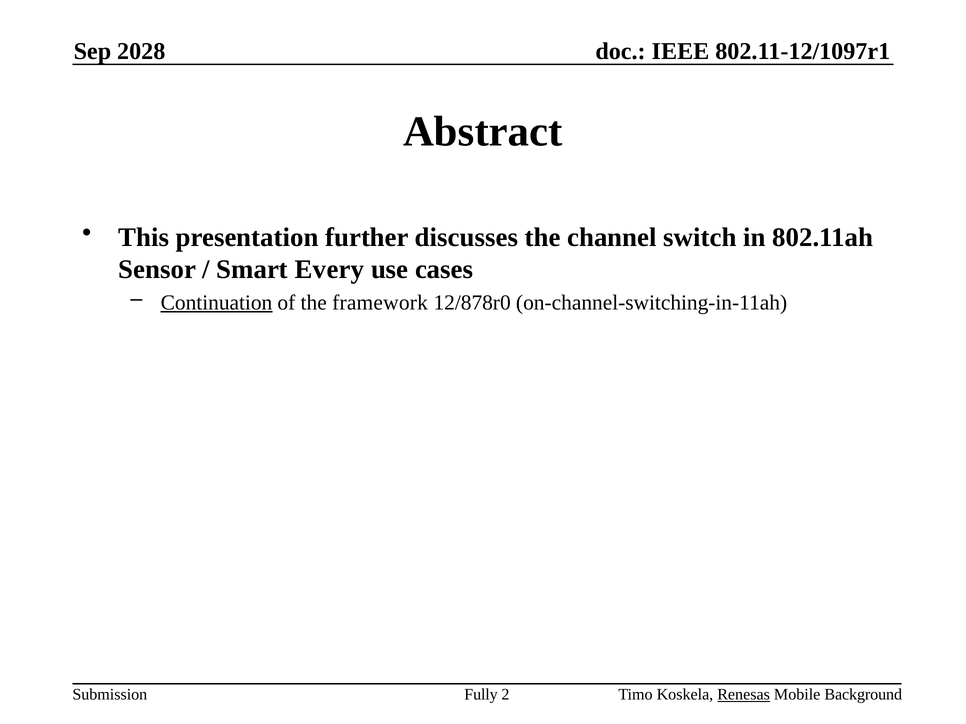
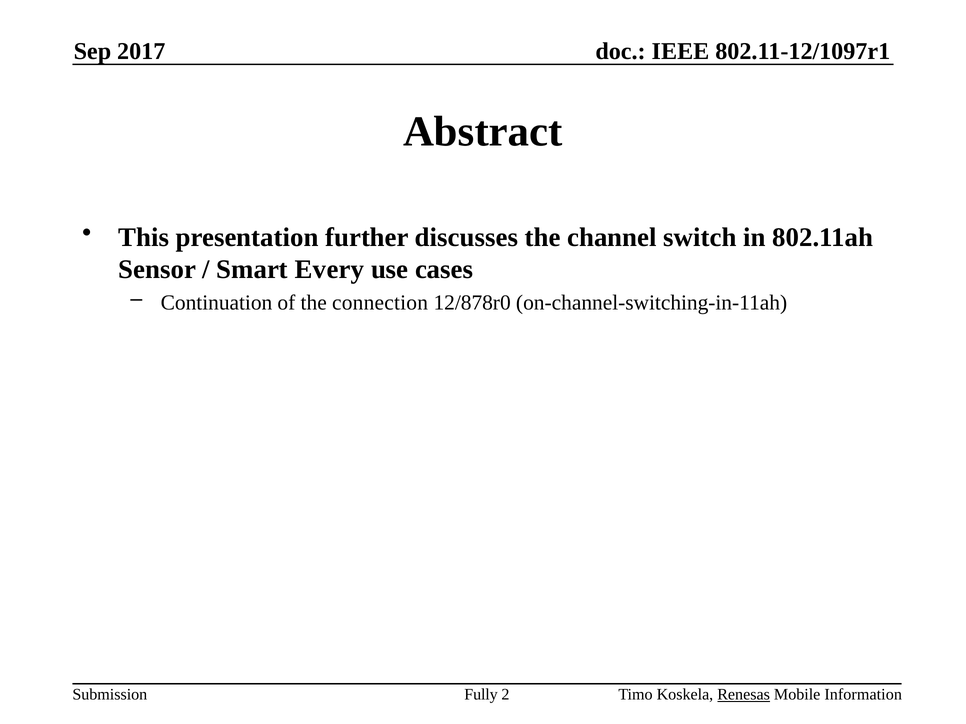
2028: 2028 -> 2017
Continuation underline: present -> none
framework: framework -> connection
Background: Background -> Information
